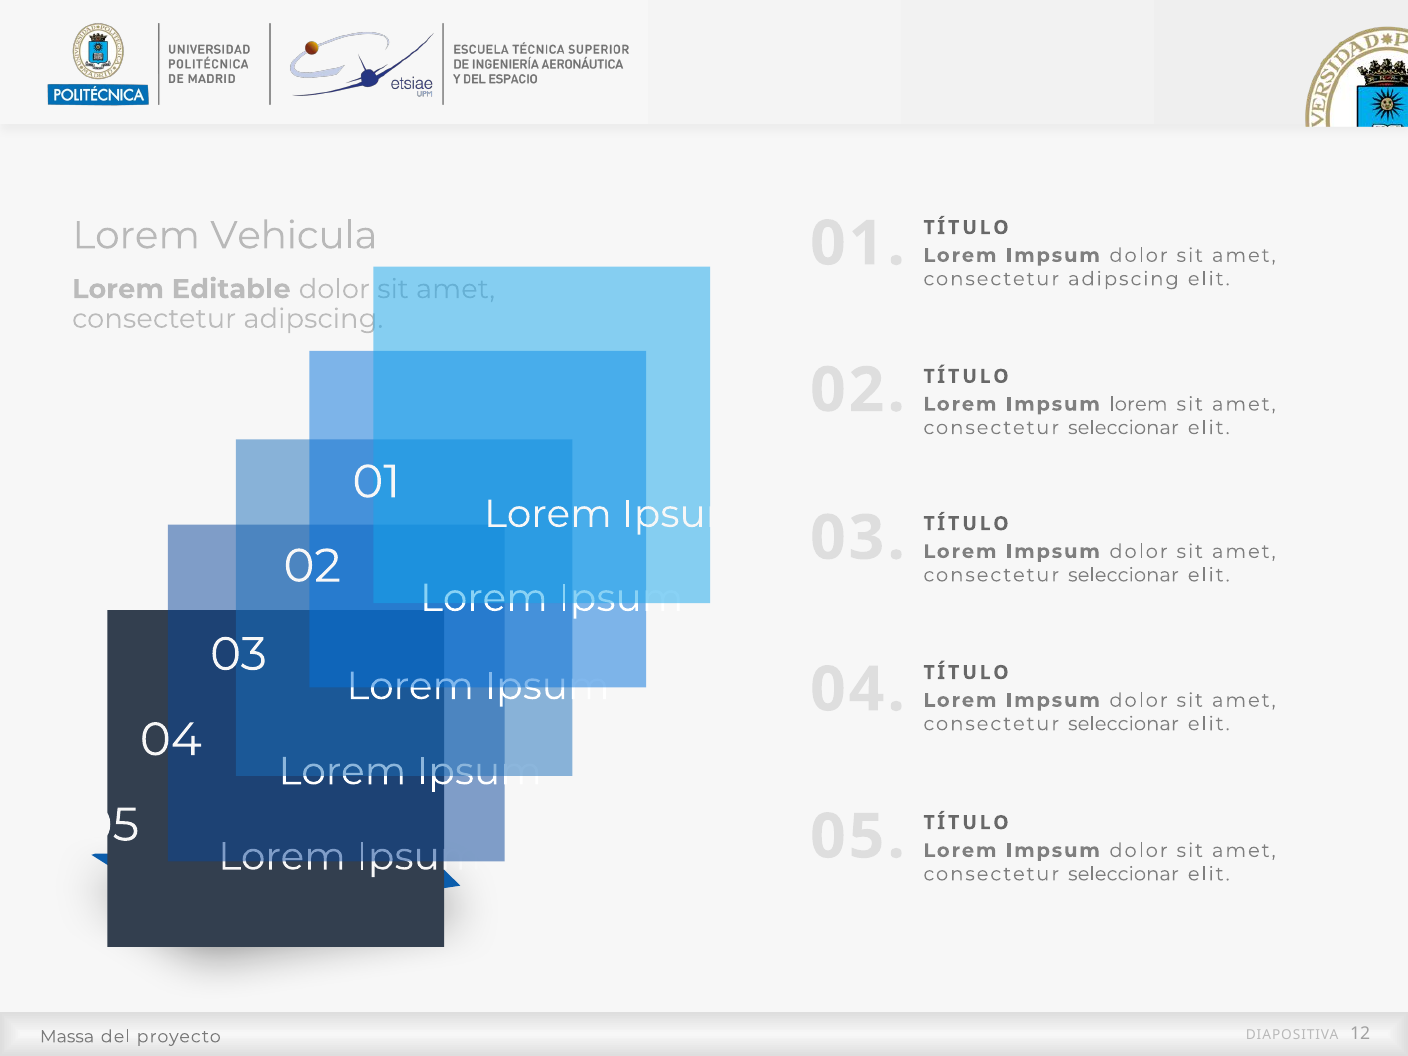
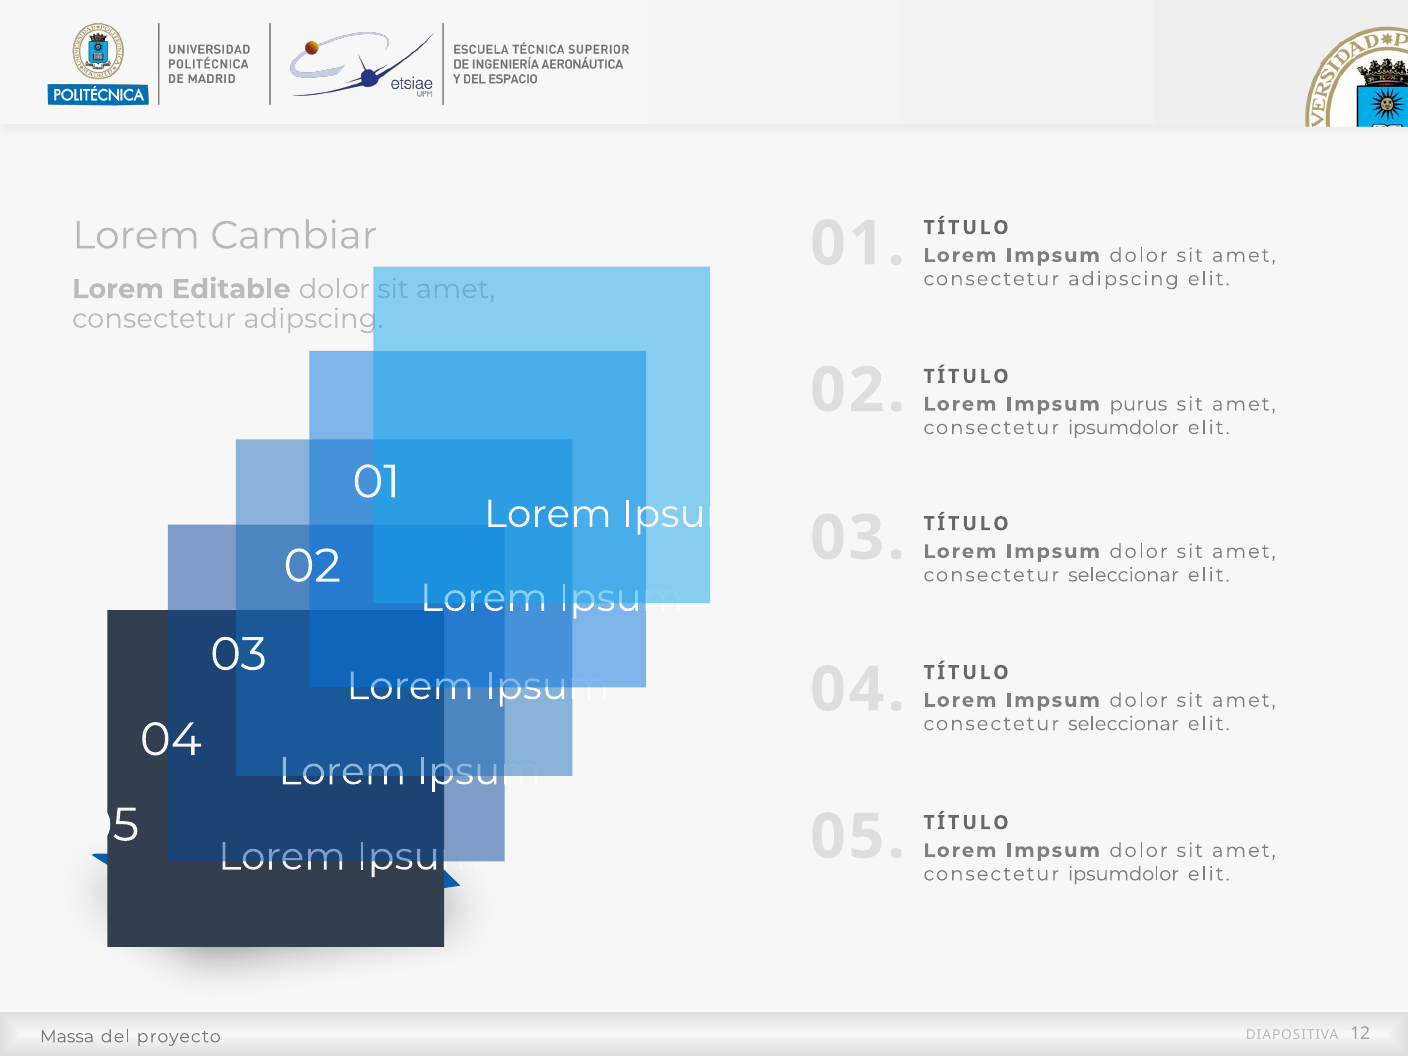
Vehicula: Vehicula -> Cambiar
Impsum lorem: lorem -> purus
seleccionar at (1123, 428): seleccionar -> ipsumdolor
seleccionar at (1123, 874): seleccionar -> ipsumdolor
